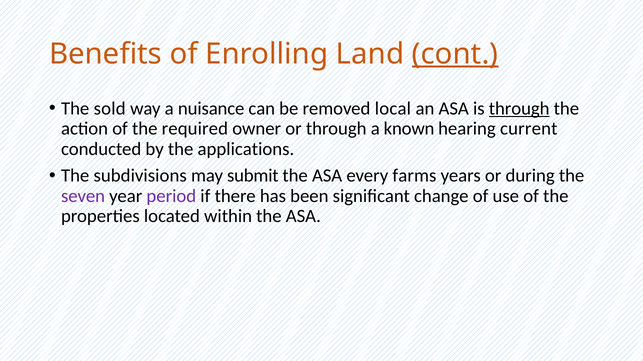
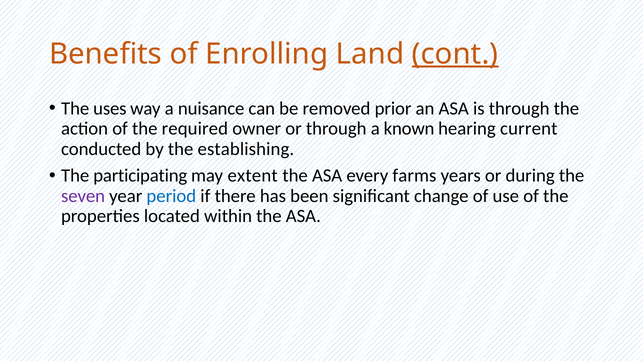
sold: sold -> uses
local: local -> prior
through at (519, 109) underline: present -> none
applications: applications -> establishing
subdivisions: subdivisions -> participating
submit: submit -> extent
period colour: purple -> blue
